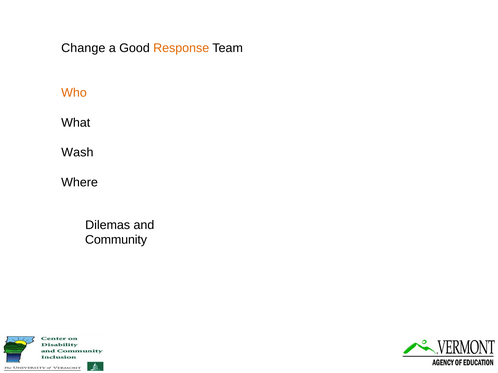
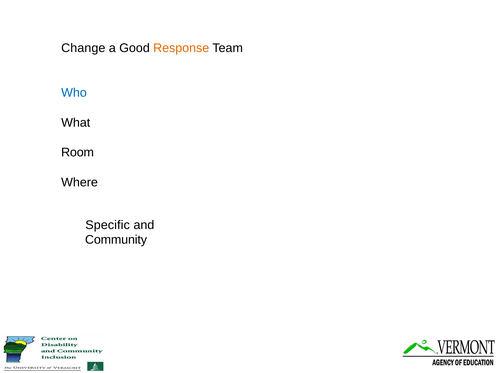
Who colour: orange -> blue
Wash: Wash -> Room
Dilemas: Dilemas -> Specific
